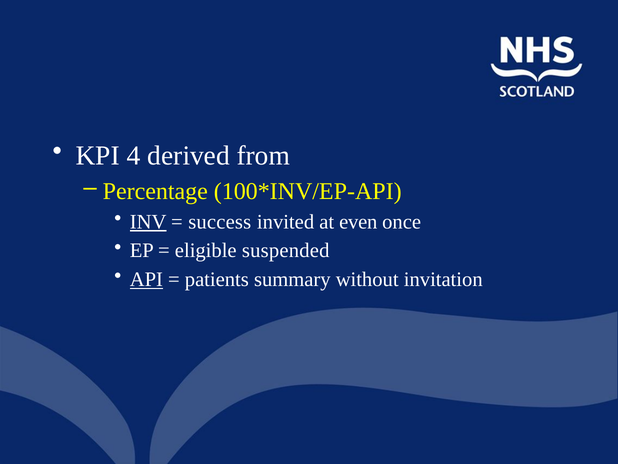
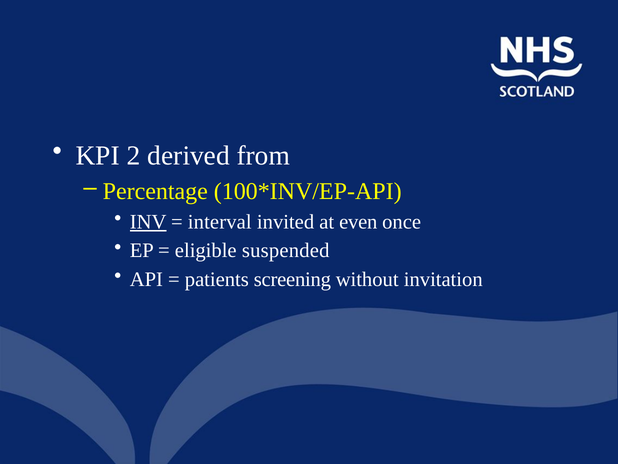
4: 4 -> 2
success: success -> interval
API underline: present -> none
summary: summary -> screening
